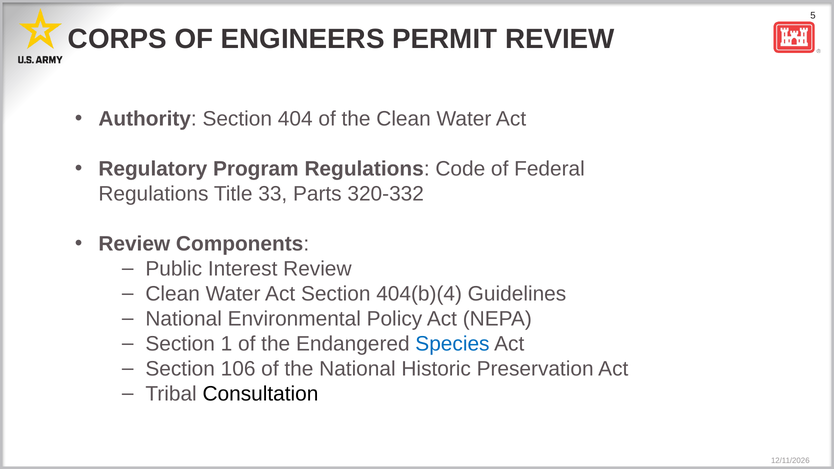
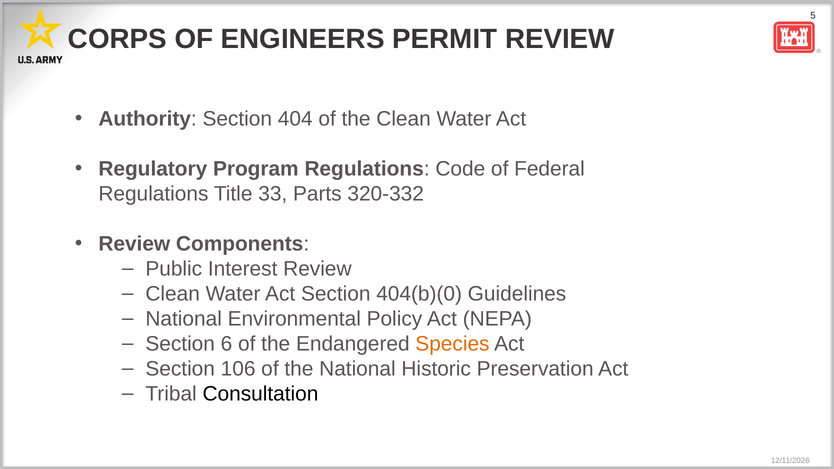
404(b)(4: 404(b)(4 -> 404(b)(0
1: 1 -> 6
Species colour: blue -> orange
